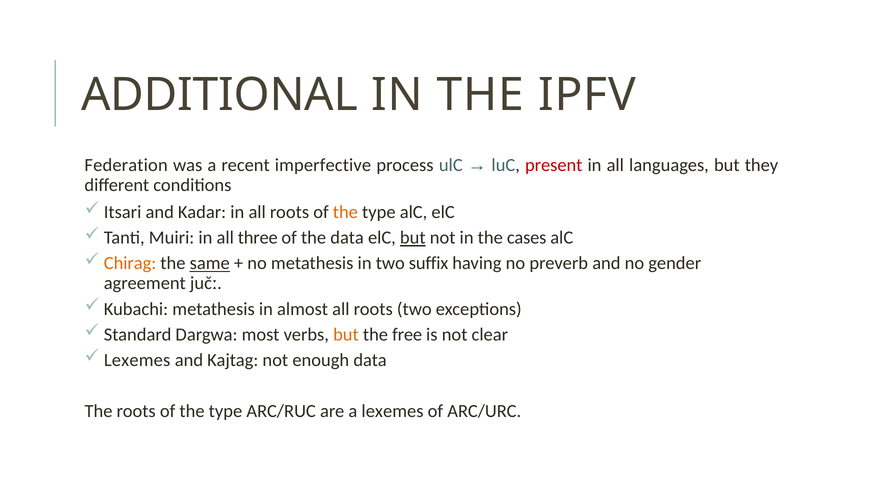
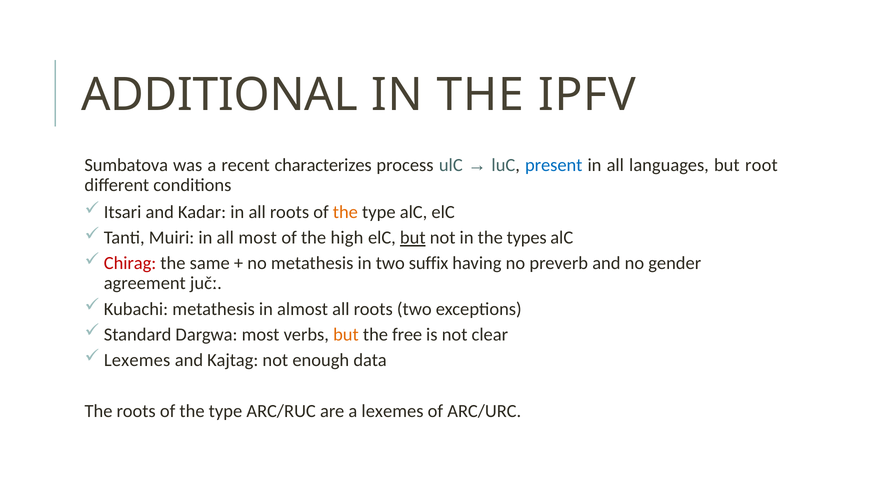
Federation: Federation -> Sumbatova
imperfective: imperfective -> characterizes
present colour: red -> blue
they: they -> root
all three: three -> most
the data: data -> high
cases: cases -> types
Chirag colour: orange -> red
same underline: present -> none
